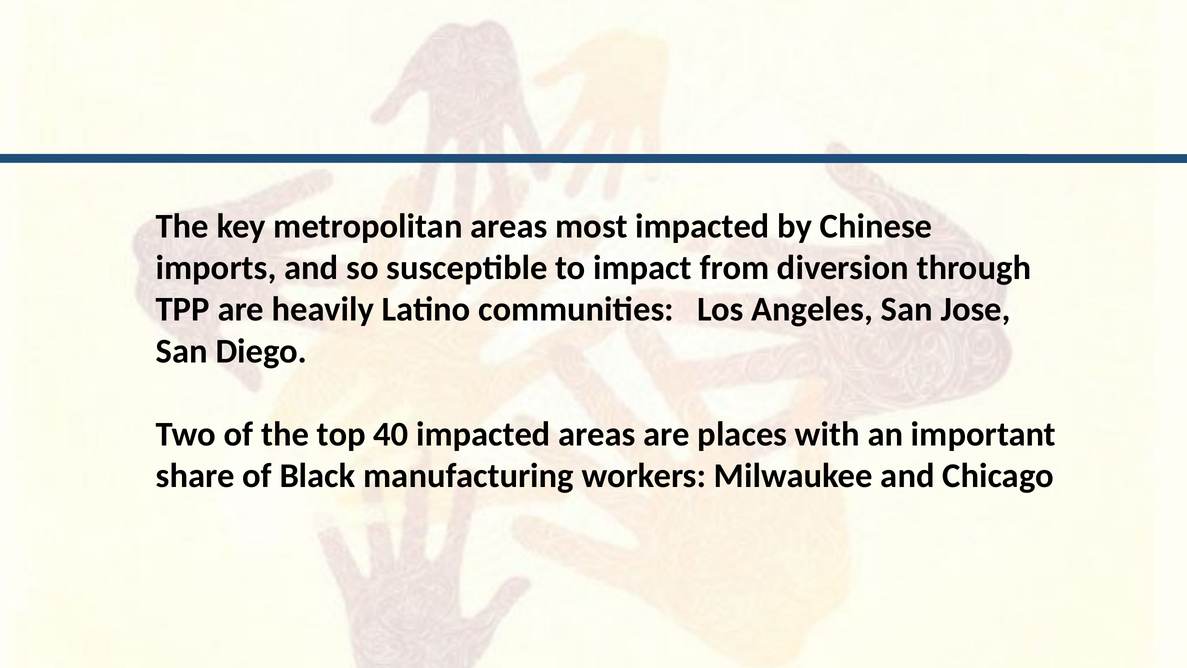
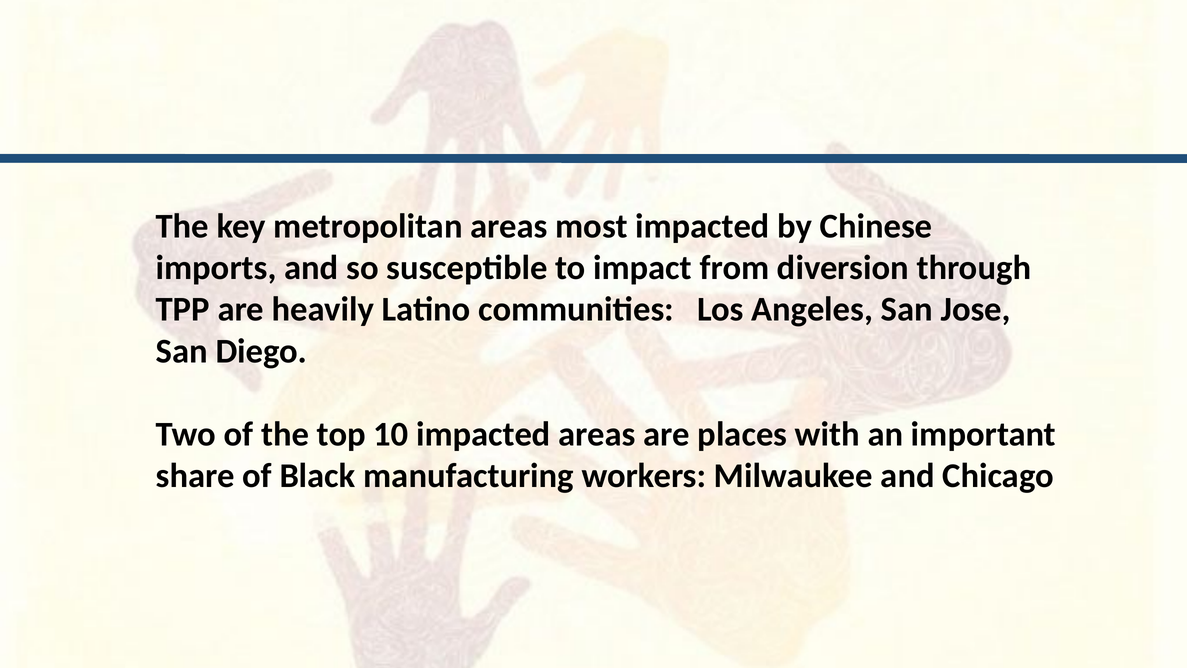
40: 40 -> 10
